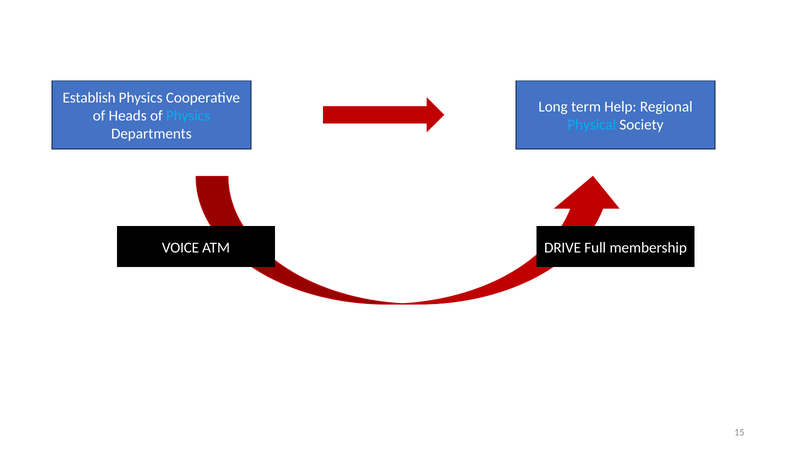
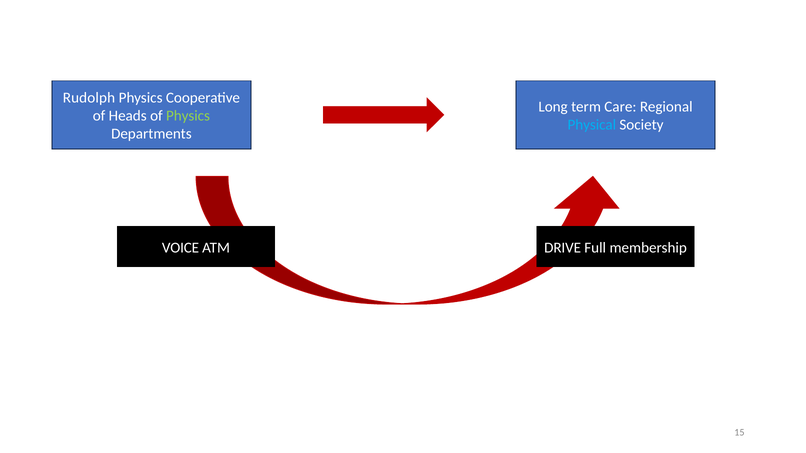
Establish: Establish -> Rudolph
Help: Help -> Care
Physics at (188, 116) colour: light blue -> light green
